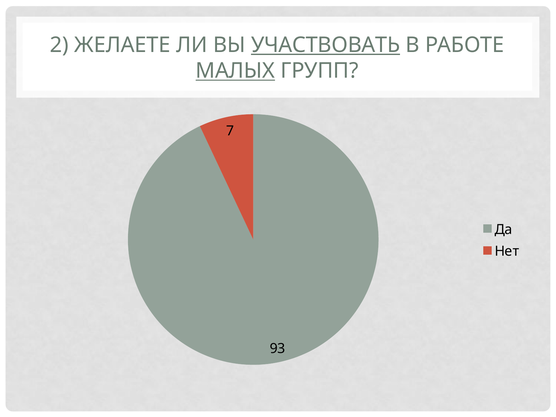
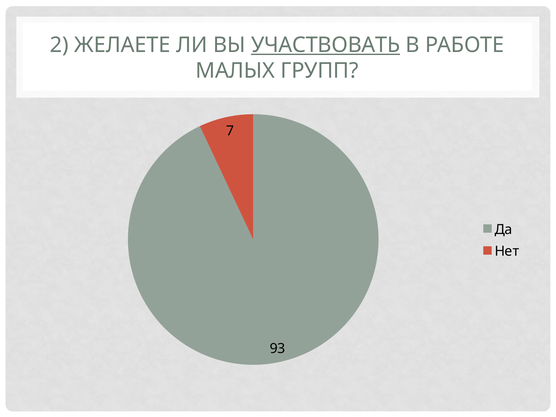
МАЛЫХ underline: present -> none
